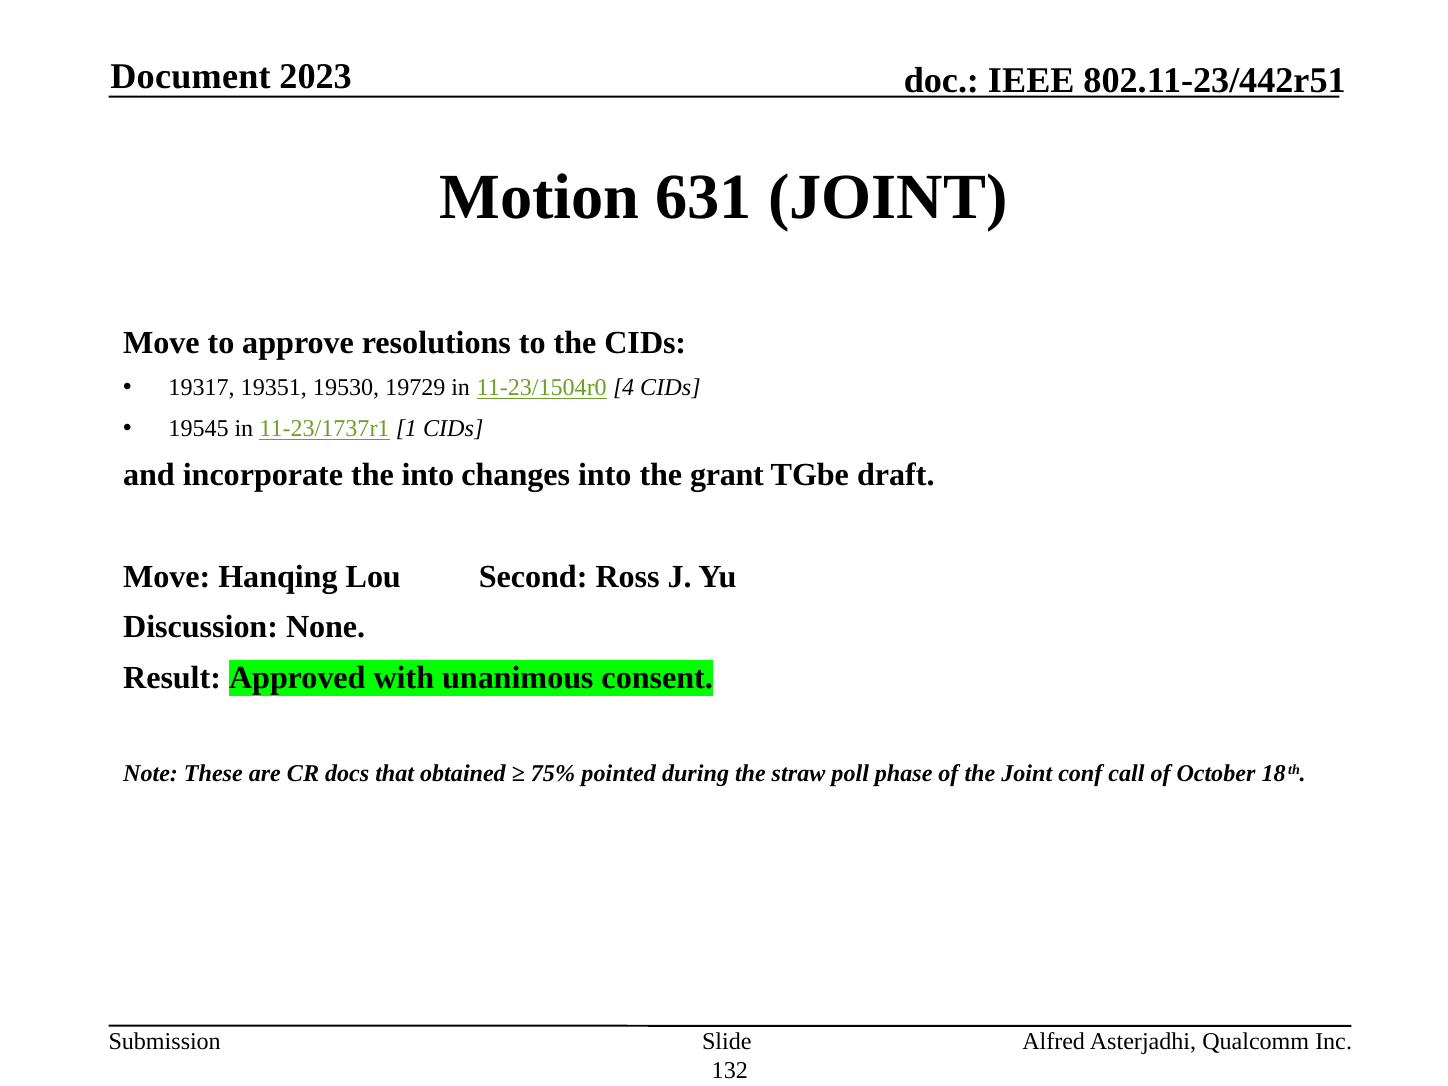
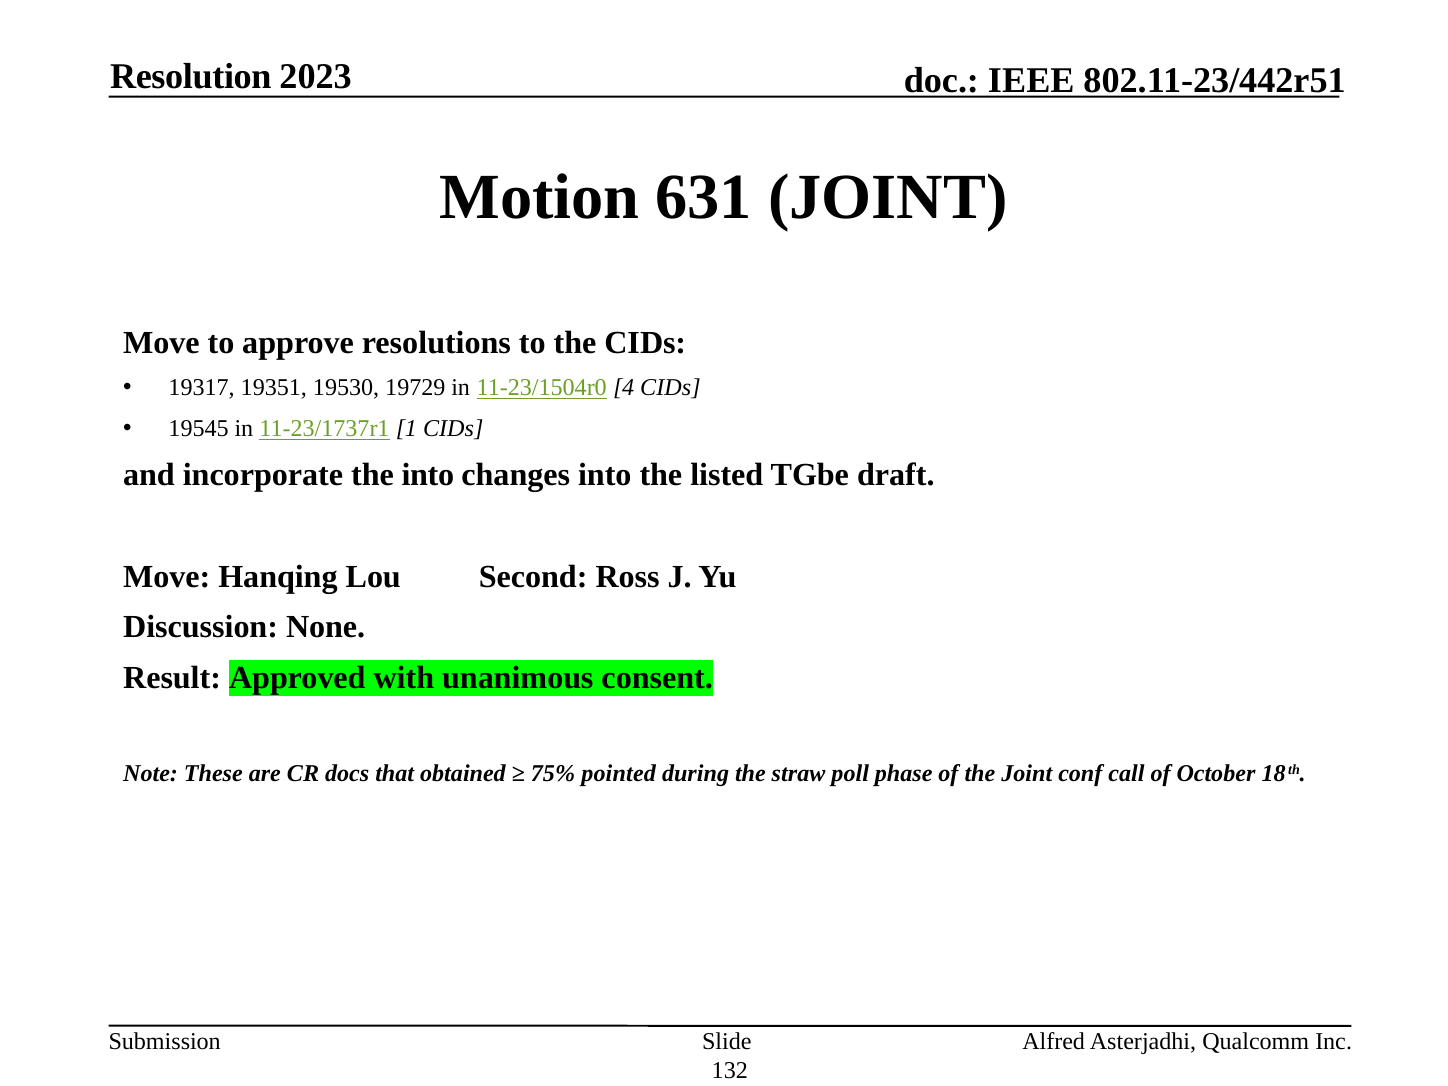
Document: Document -> Resolution
grant: grant -> listed
